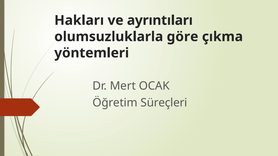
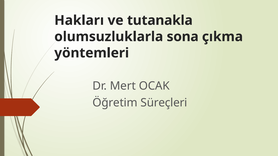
ayrıntıları: ayrıntıları -> tutanakla
göre: göre -> sona
